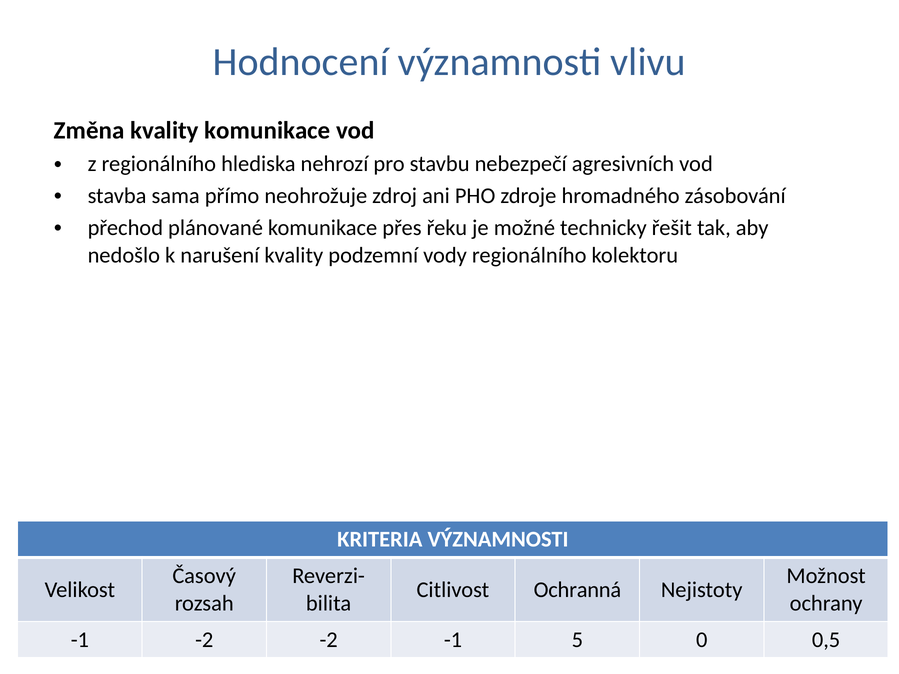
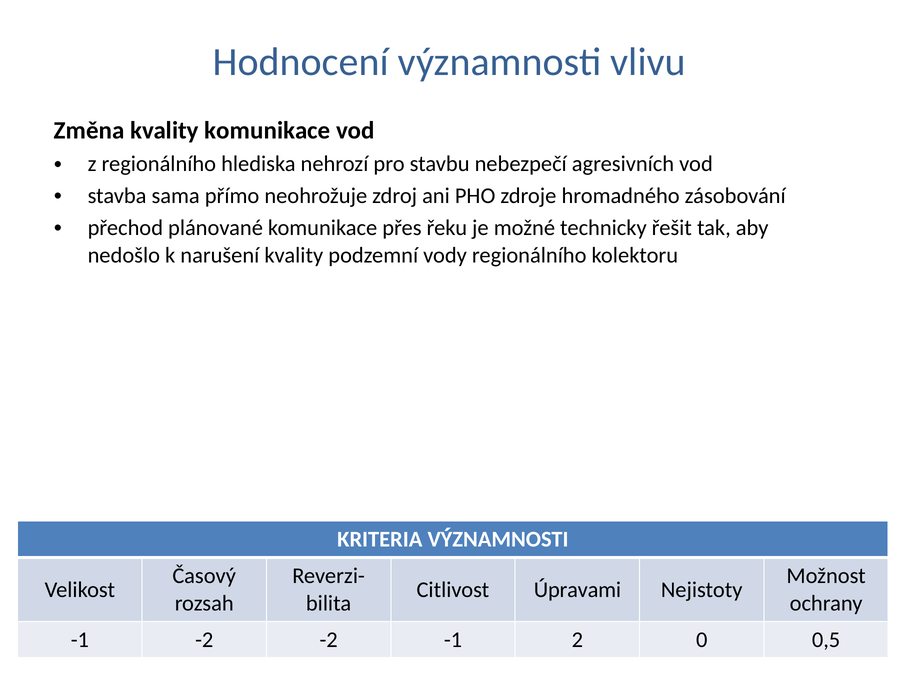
Ochranná: Ochranná -> Úpravami
5: 5 -> 2
